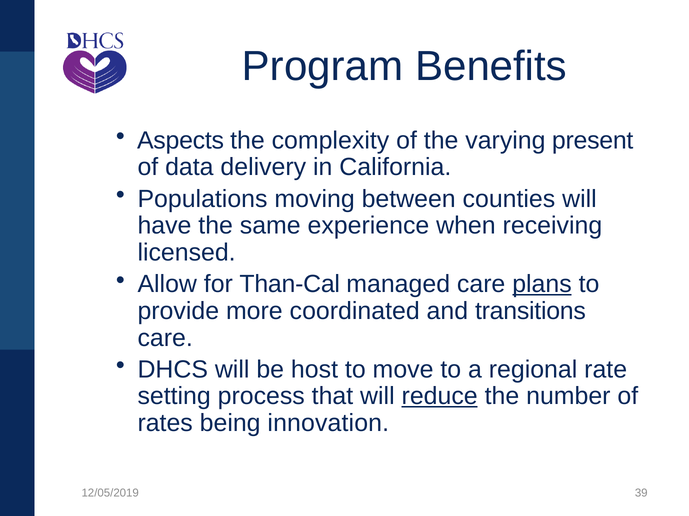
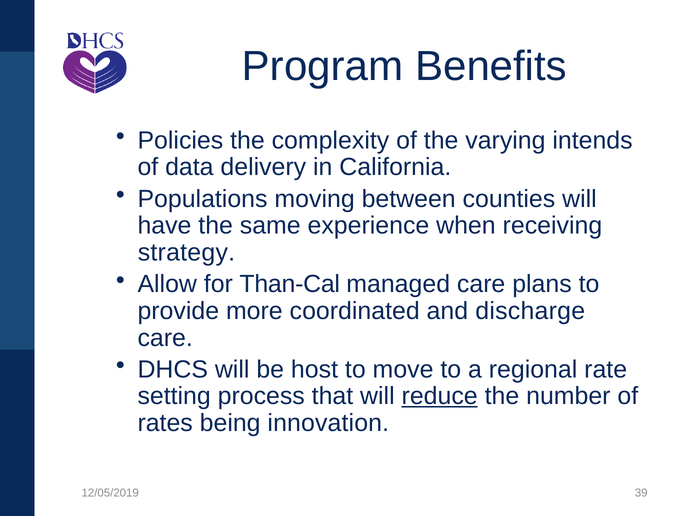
Aspects: Aspects -> Policies
present: present -> intends
licensed: licensed -> strategy
plans underline: present -> none
transitions: transitions -> discharge
